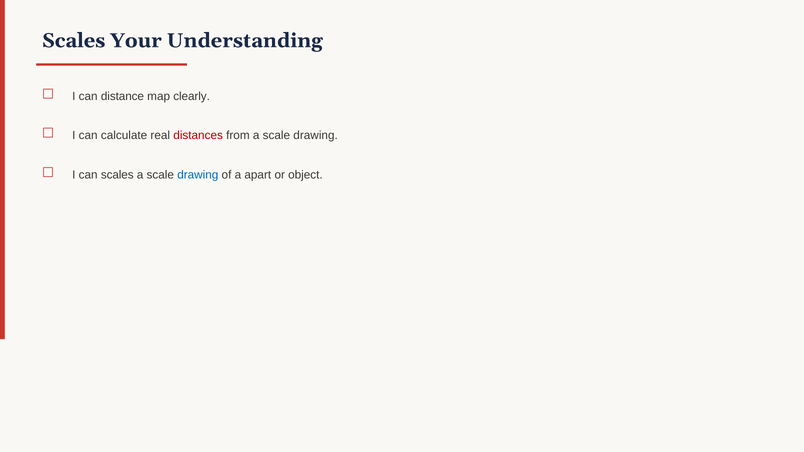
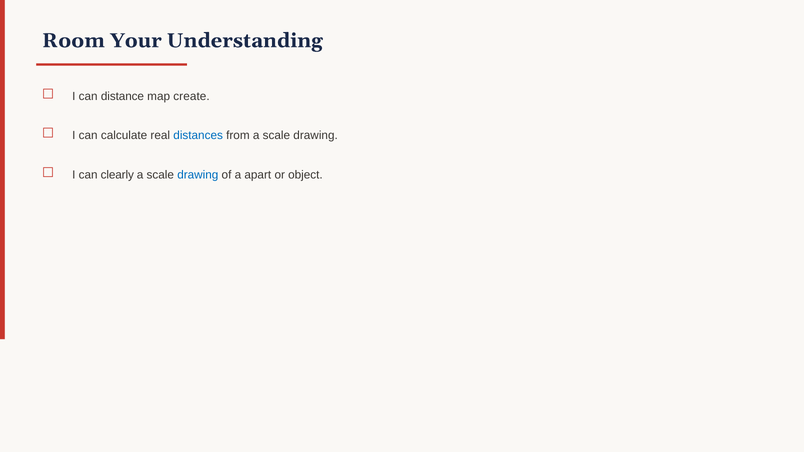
Scales at (74, 41): Scales -> Room
clearly: clearly -> create
distances colour: red -> blue
can scales: scales -> clearly
